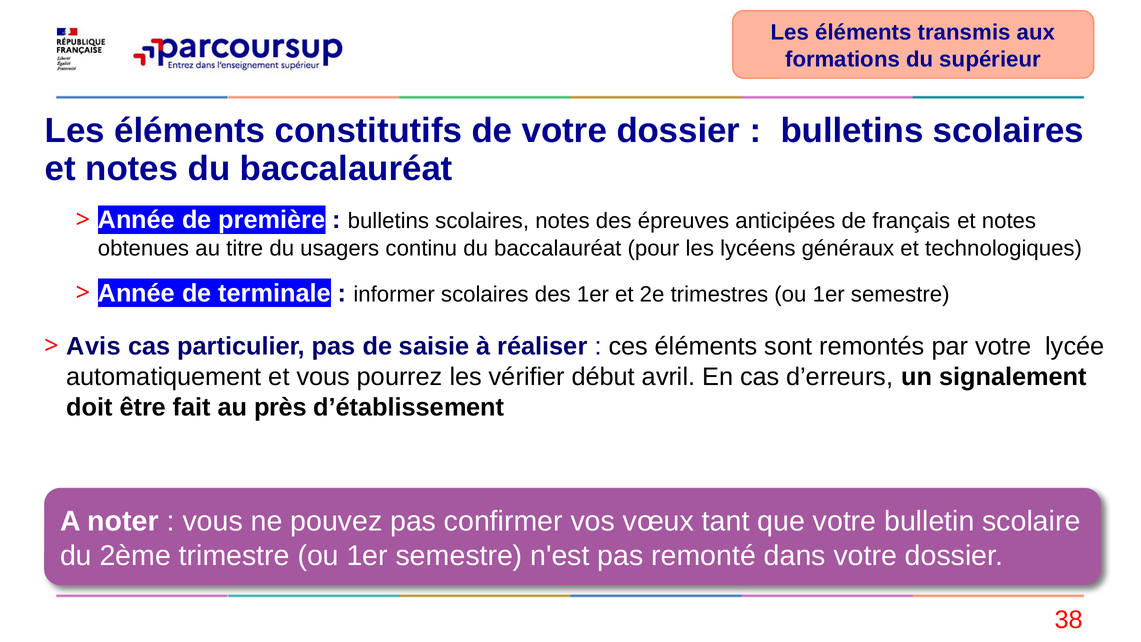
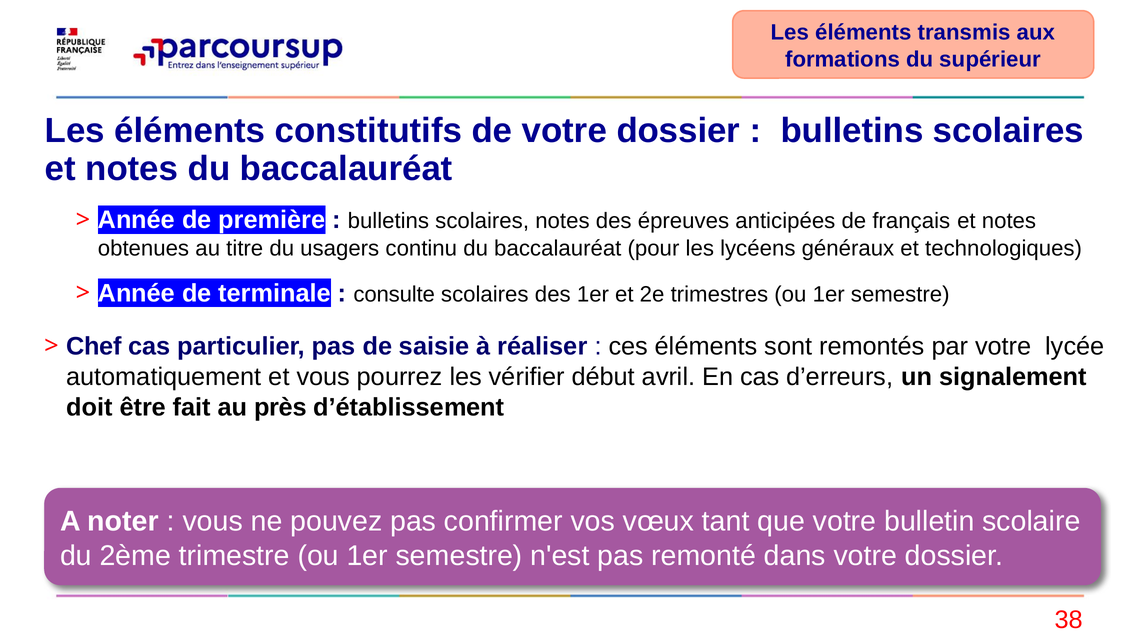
informer: informer -> consulte
Avis: Avis -> Chef
